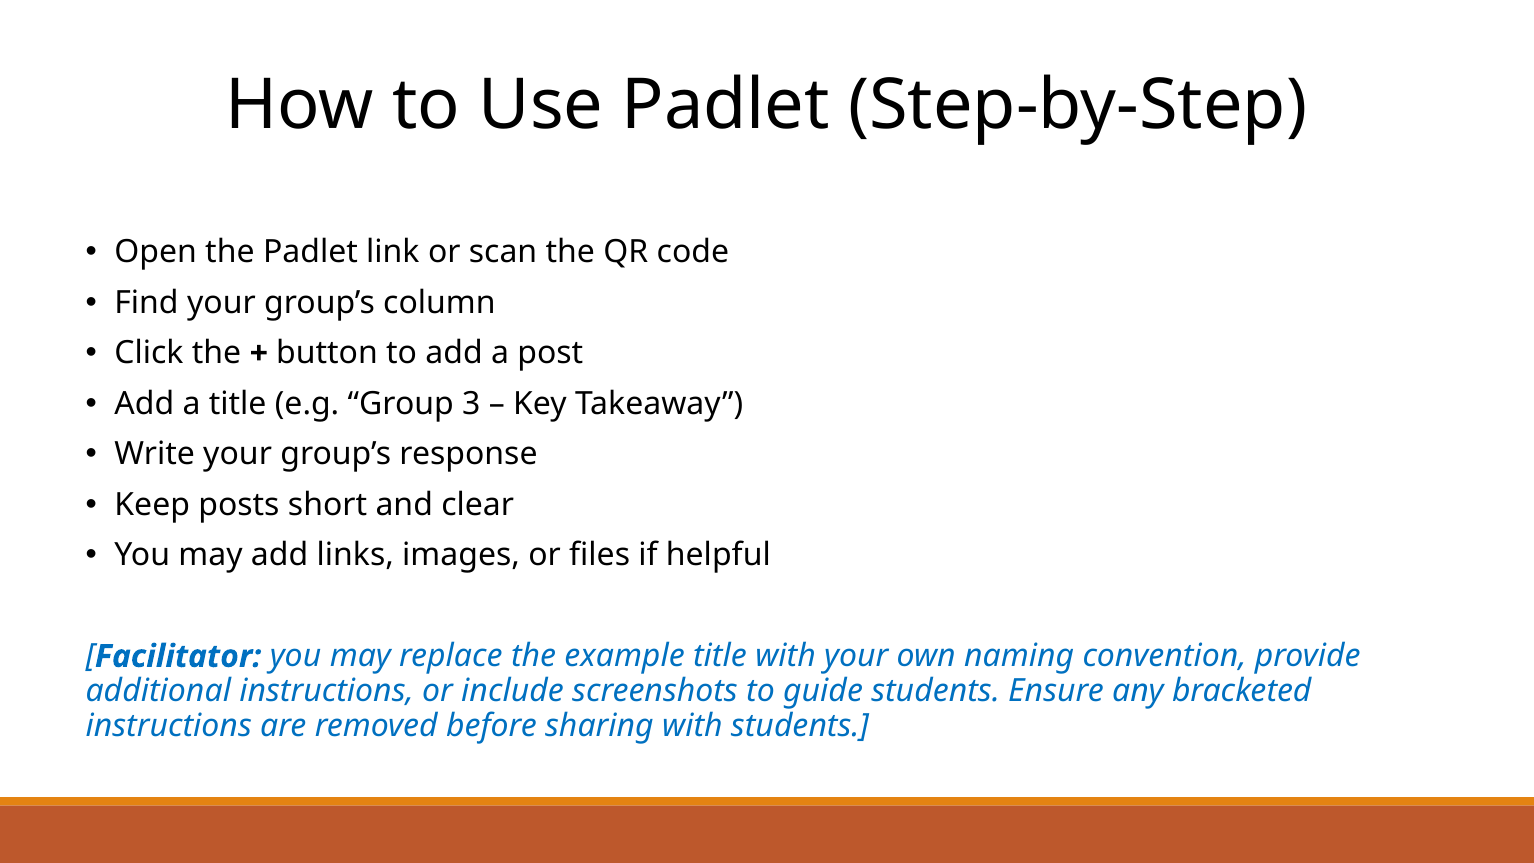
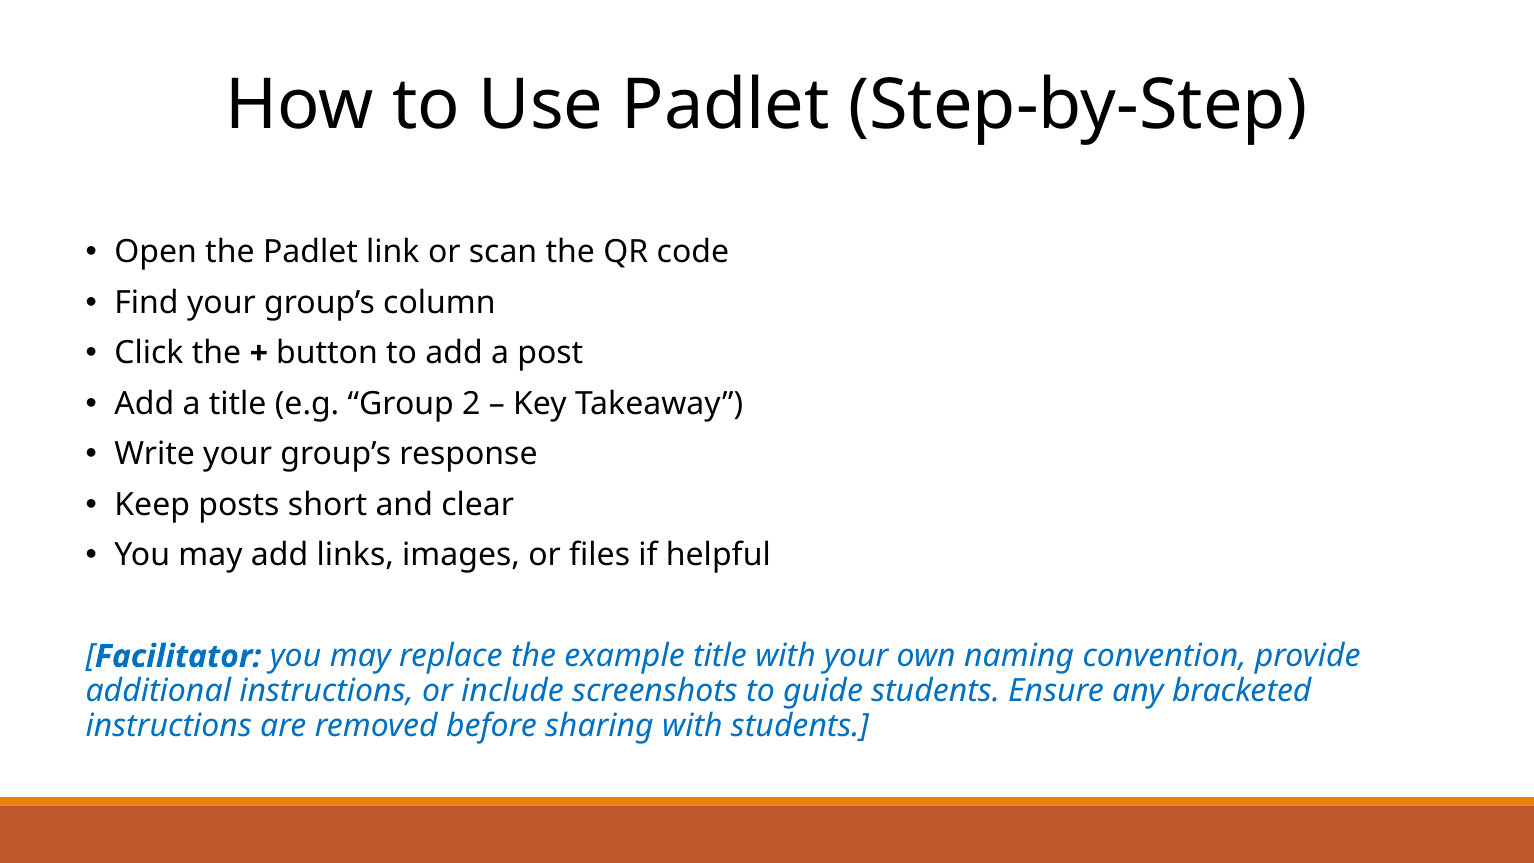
3: 3 -> 2
